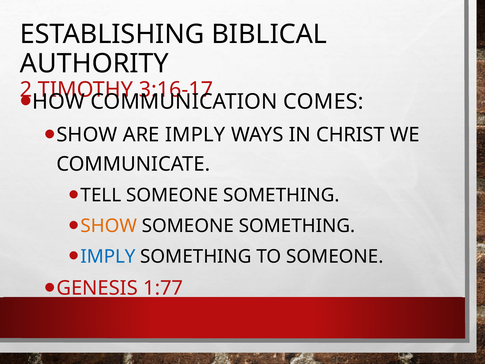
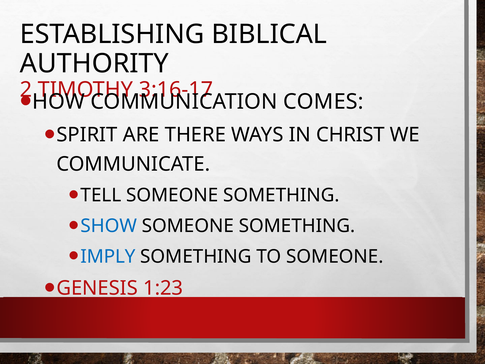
SHOW at (87, 135): SHOW -> SPIRIT
ARE IMPLY: IMPLY -> THERE
SHOW at (109, 226) colour: orange -> blue
1:77: 1:77 -> 1:23
